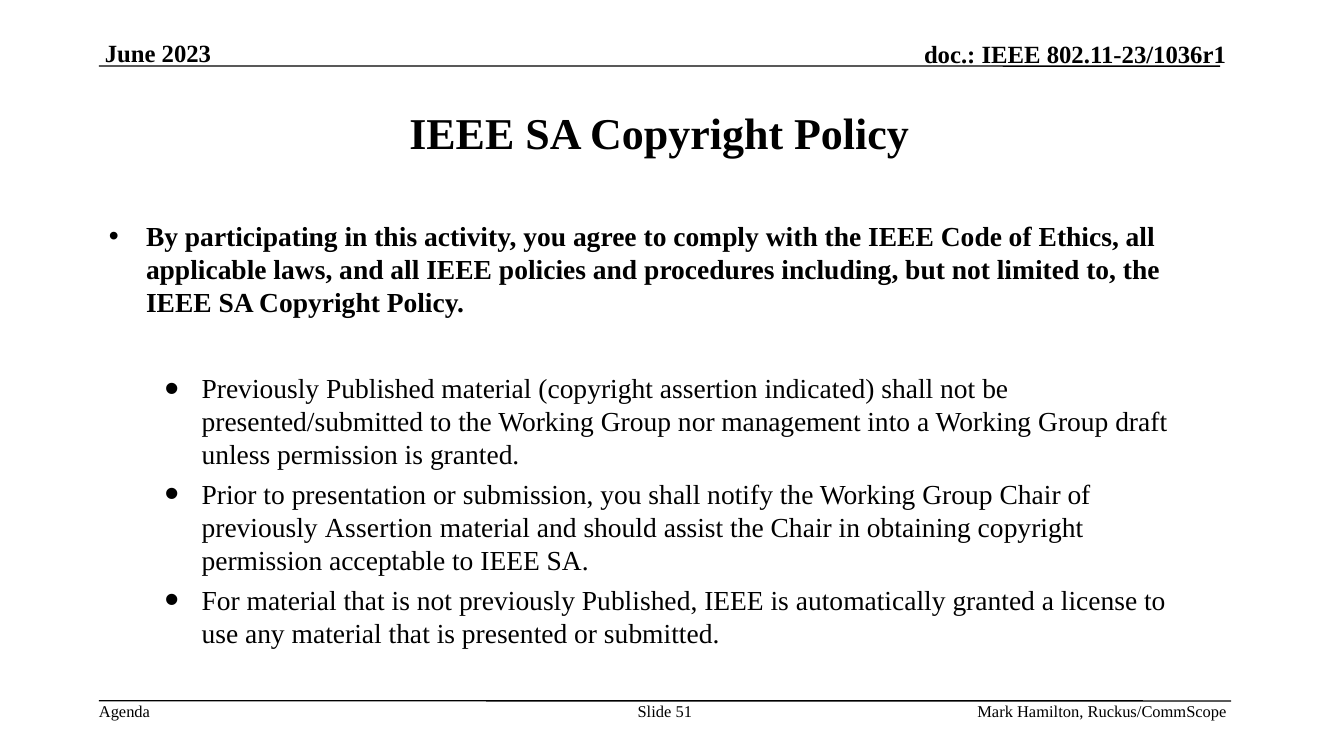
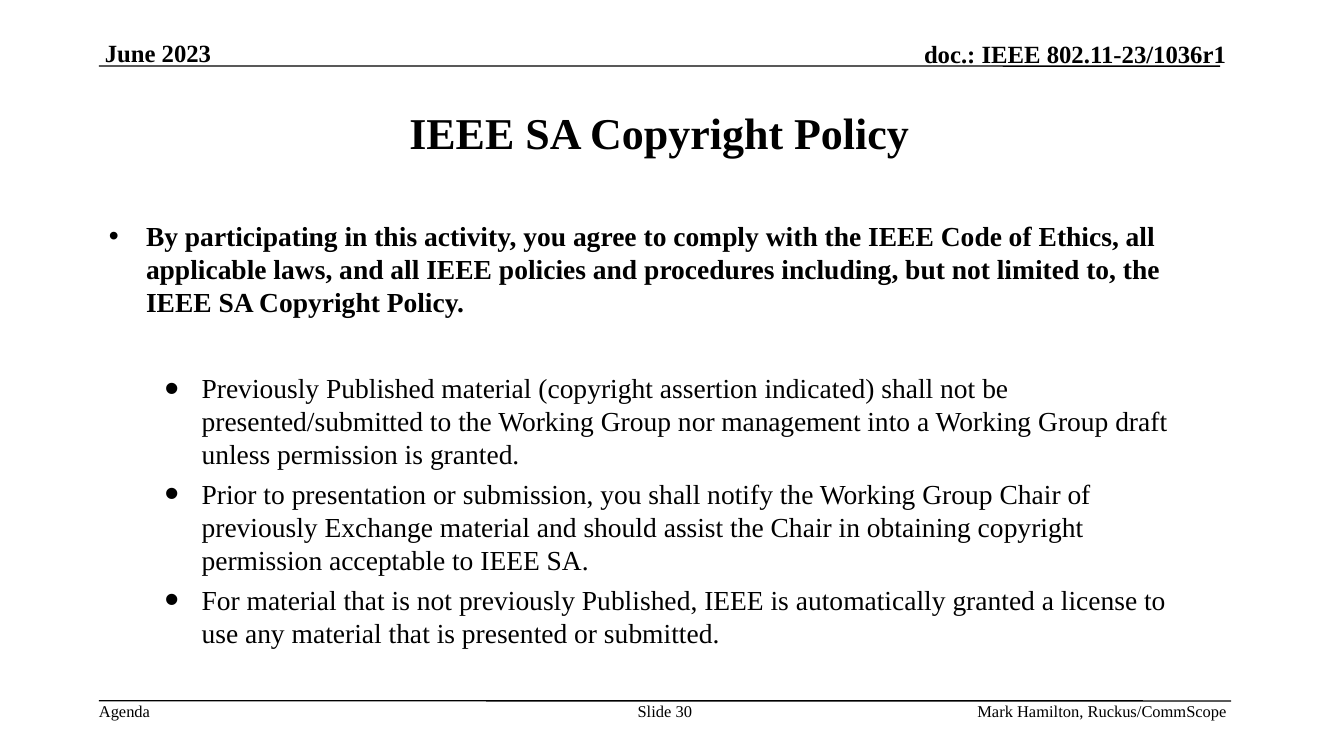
previously Assertion: Assertion -> Exchange
51: 51 -> 30
